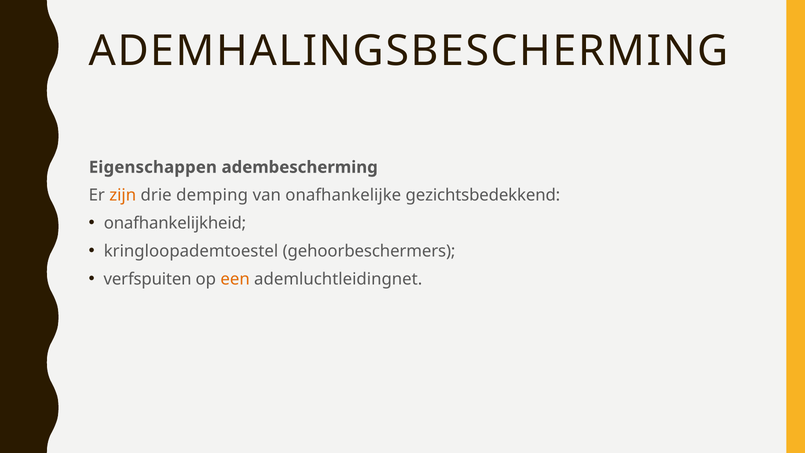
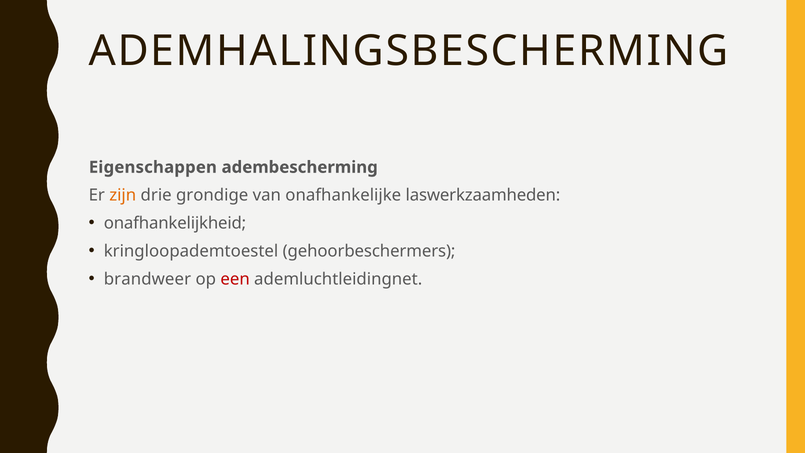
demping: demping -> grondige
gezichtsbedekkend: gezichtsbedekkend -> laswerkzaamheden
verfspuiten: verfspuiten -> brandweer
een colour: orange -> red
